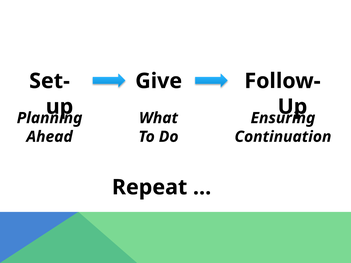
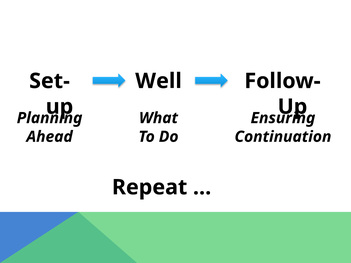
Give: Give -> Well
